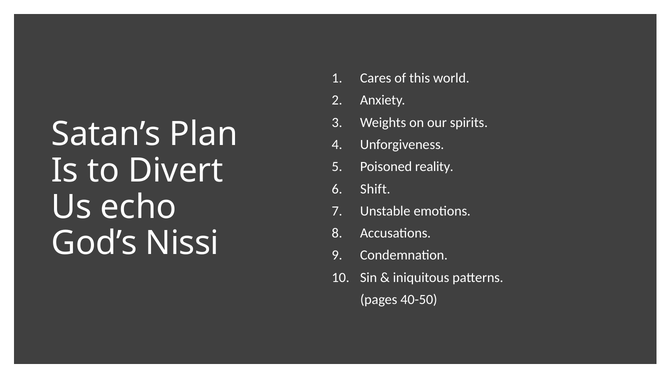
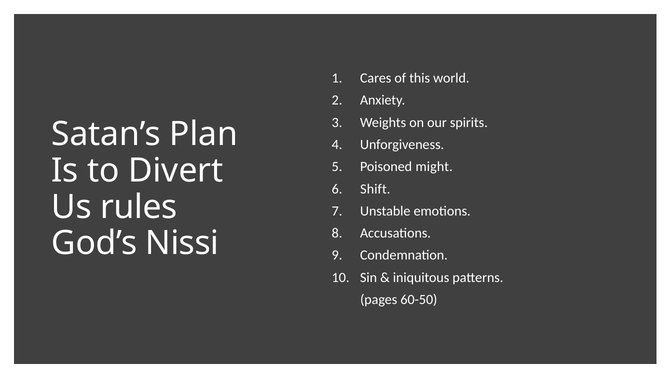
reality: reality -> might
echo: echo -> rules
40-50: 40-50 -> 60-50
